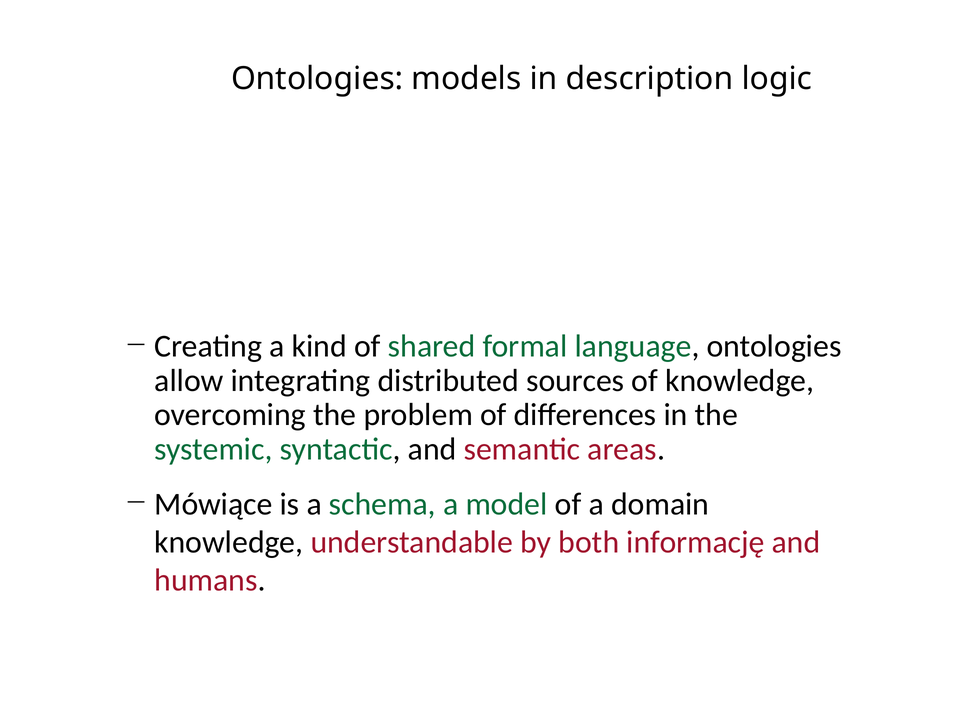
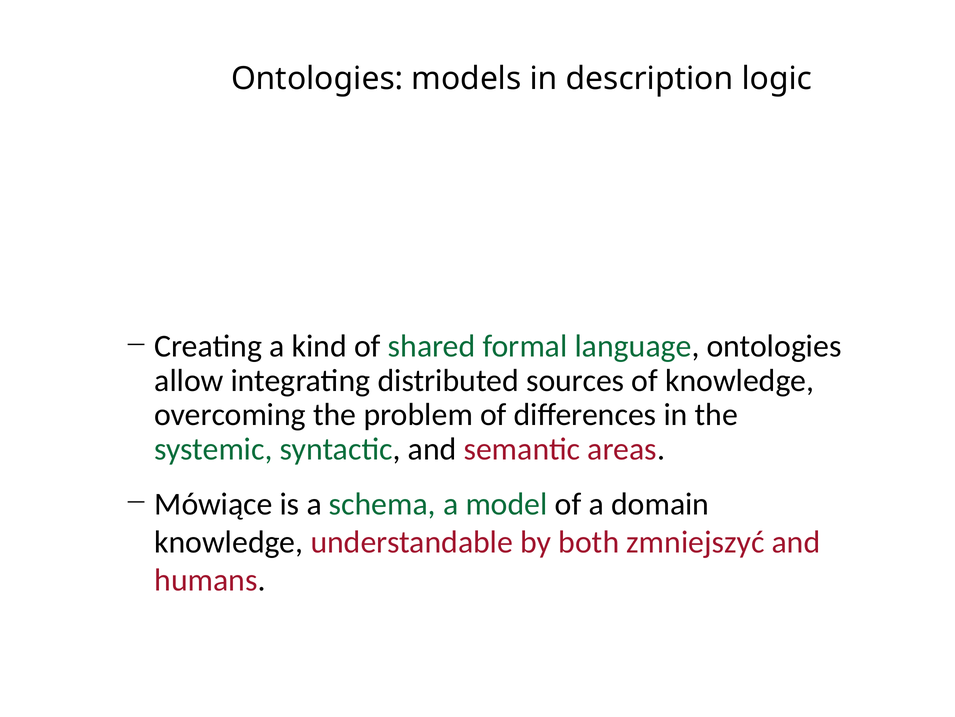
informację: informację -> zmniejszyć
